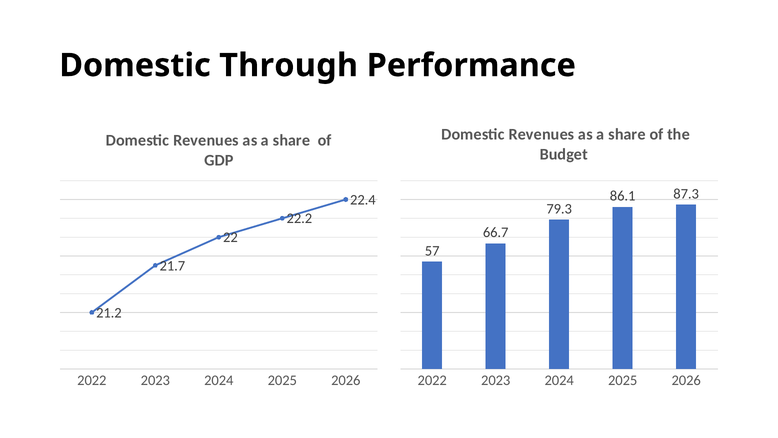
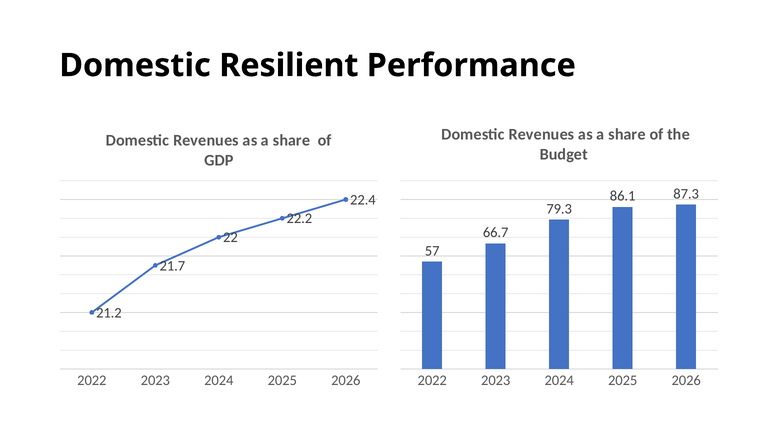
Through: Through -> Resilient
